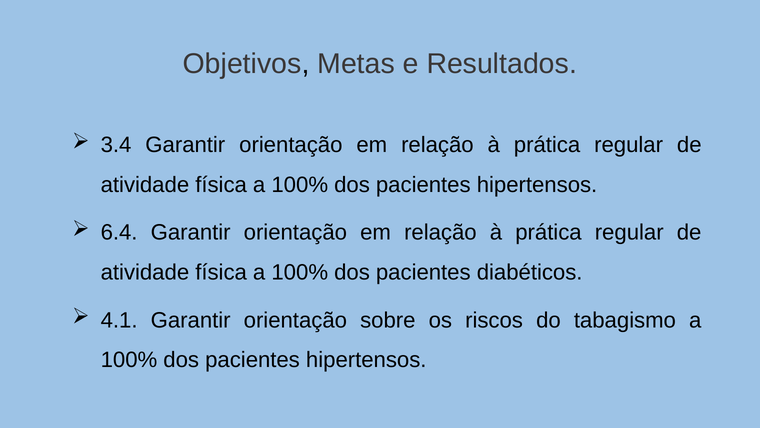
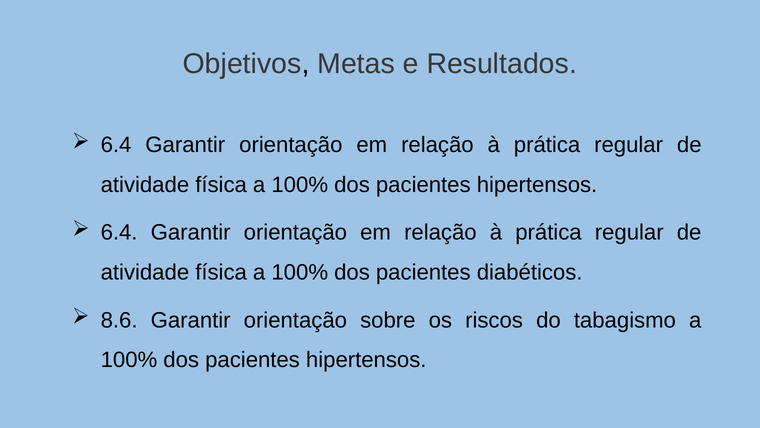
3.4 at (116, 145): 3.4 -> 6.4
4.1: 4.1 -> 8.6
